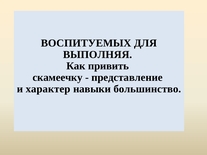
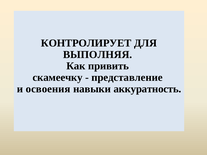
ВОСПИТУЕМЫХ: ВОСПИТУЕМЫХ -> КОНТРОЛИРУЕТ
характер: характер -> освоения
большинство: большинство -> аккуратность
